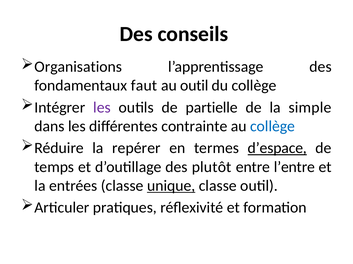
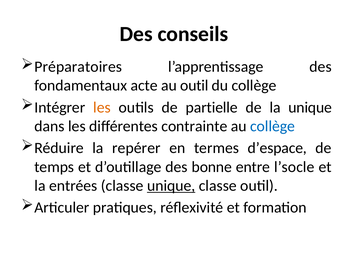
Organisations: Organisations -> Préparatoires
faut: faut -> acte
les at (102, 108) colour: purple -> orange
la simple: simple -> unique
d’espace underline: present -> none
plutôt: plutôt -> bonne
l’entre: l’entre -> l’socle
